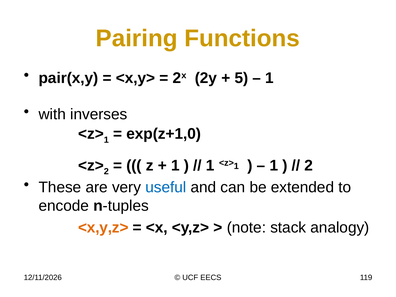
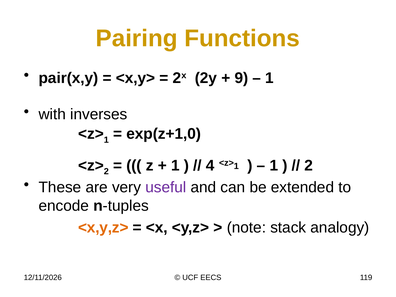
5: 5 -> 9
1 at (210, 166): 1 -> 4
useful colour: blue -> purple
